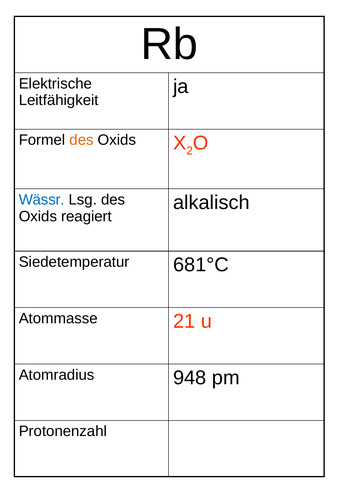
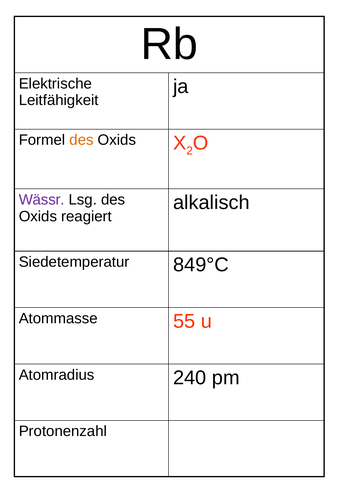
Wässr colour: blue -> purple
681°C: 681°C -> 849°C
21: 21 -> 55
948: 948 -> 240
